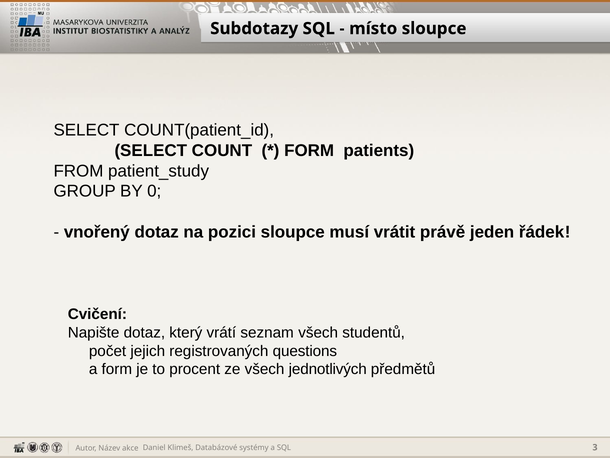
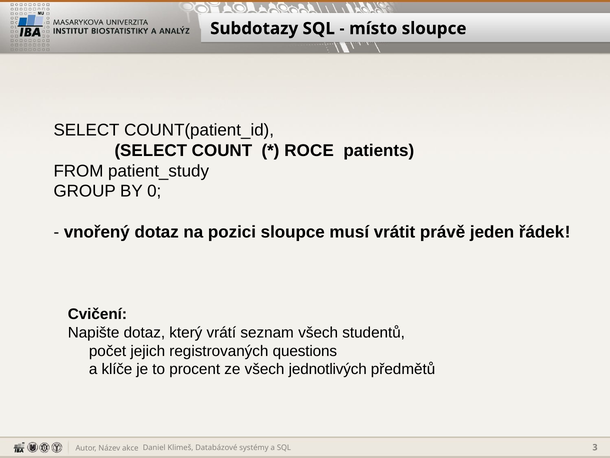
FORM at (309, 150): FORM -> ROCE
a form: form -> klíče
